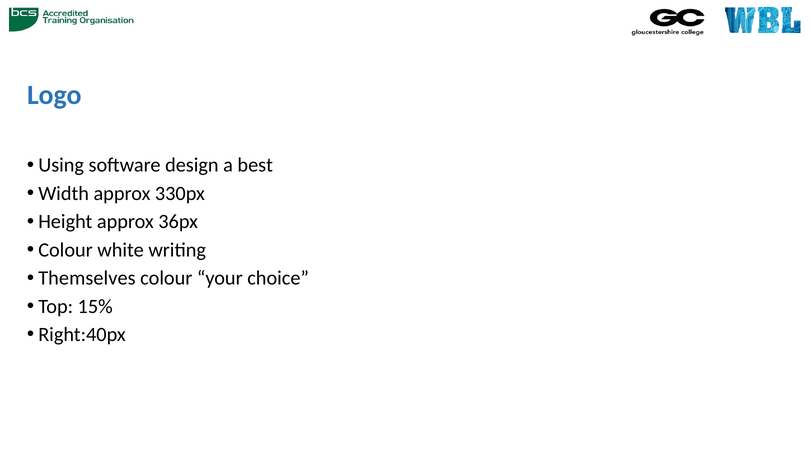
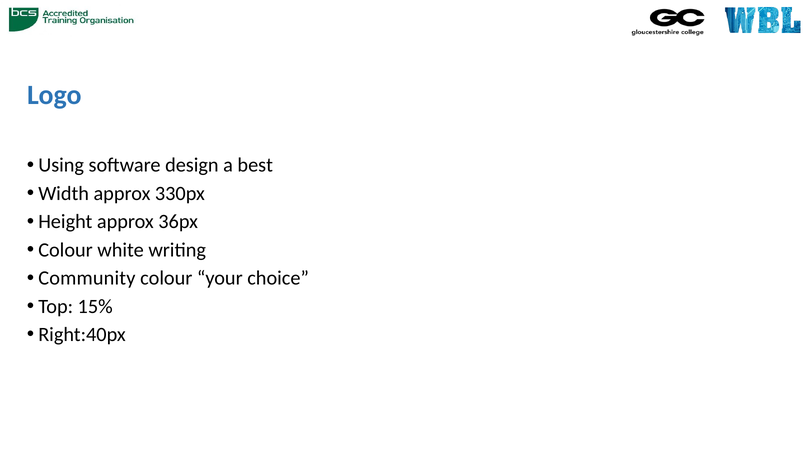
Themselves: Themselves -> Community
